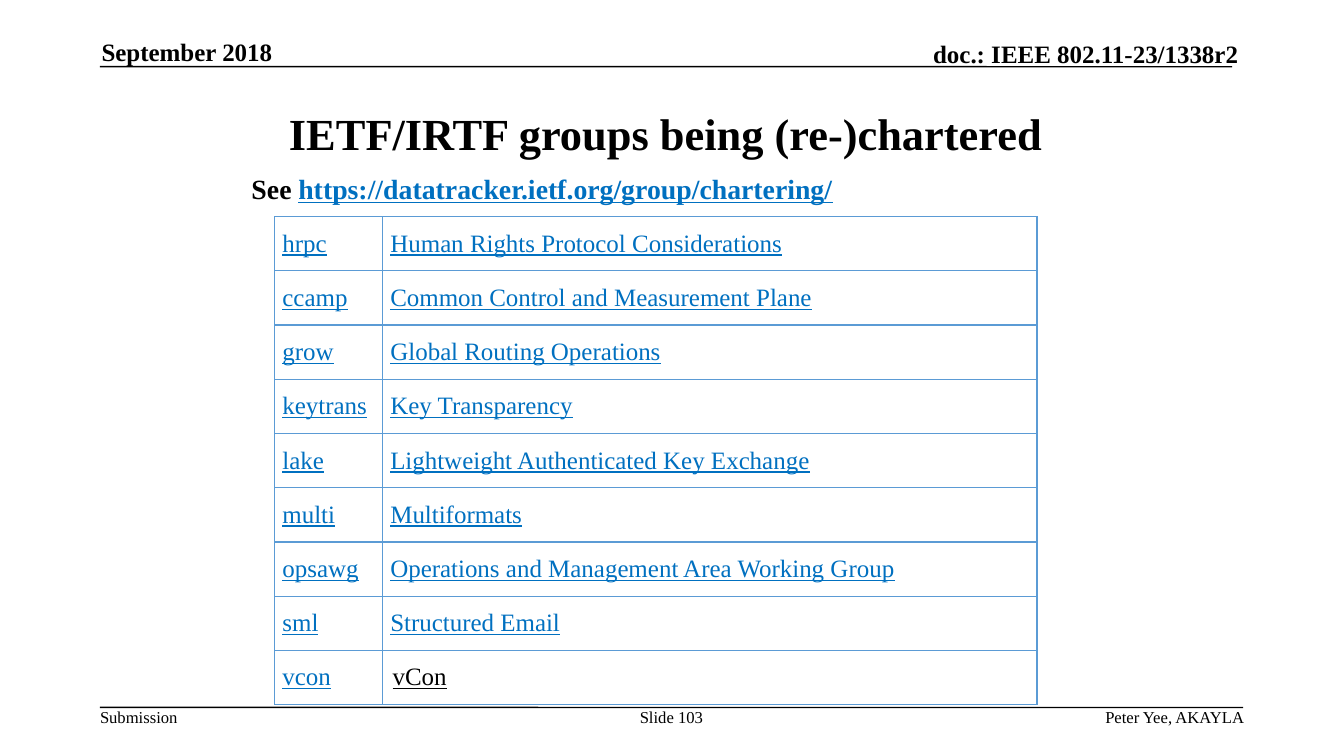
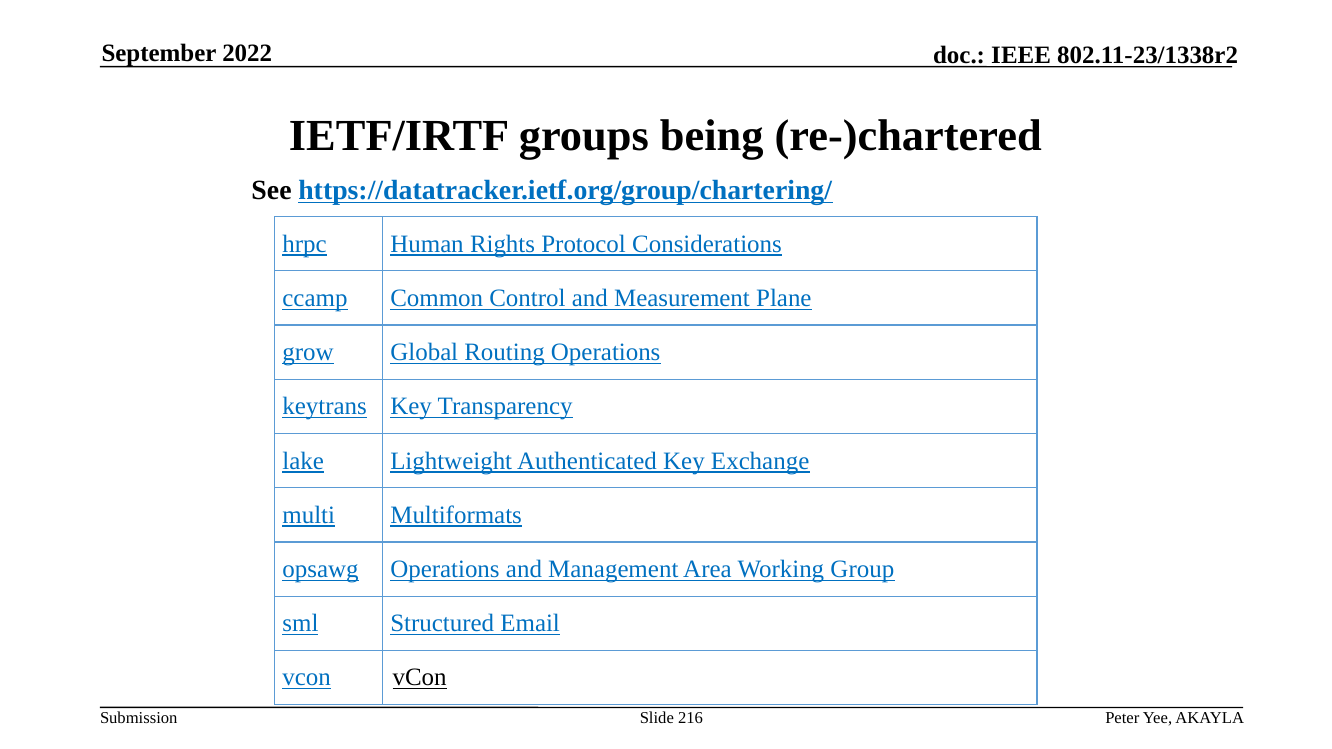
2018: 2018 -> 2022
103: 103 -> 216
